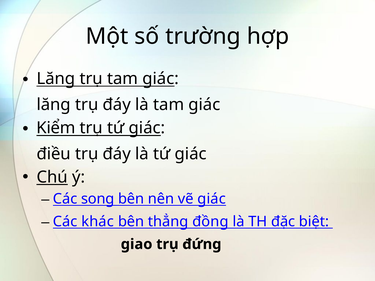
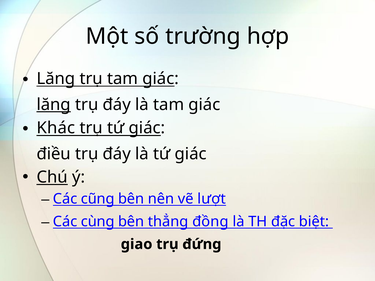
lăng at (54, 105) underline: none -> present
Kiểm: Kiểm -> Khác
song: song -> cũng
vẽ giác: giác -> lượt
khác: khác -> cùng
